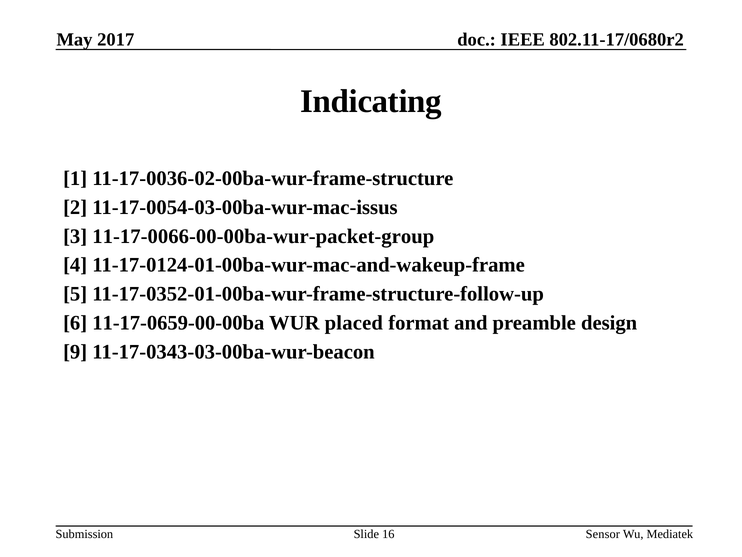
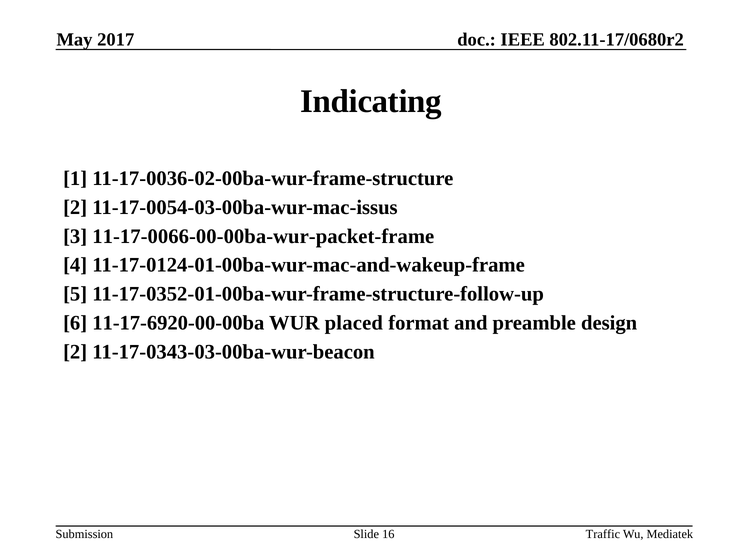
11-17-0066-00-00ba-wur-packet-group: 11-17-0066-00-00ba-wur-packet-group -> 11-17-0066-00-00ba-wur-packet-frame
11-17-0659-00-00ba: 11-17-0659-00-00ba -> 11-17-6920-00-00ba
9 at (75, 351): 9 -> 2
Sensor: Sensor -> Traffic
